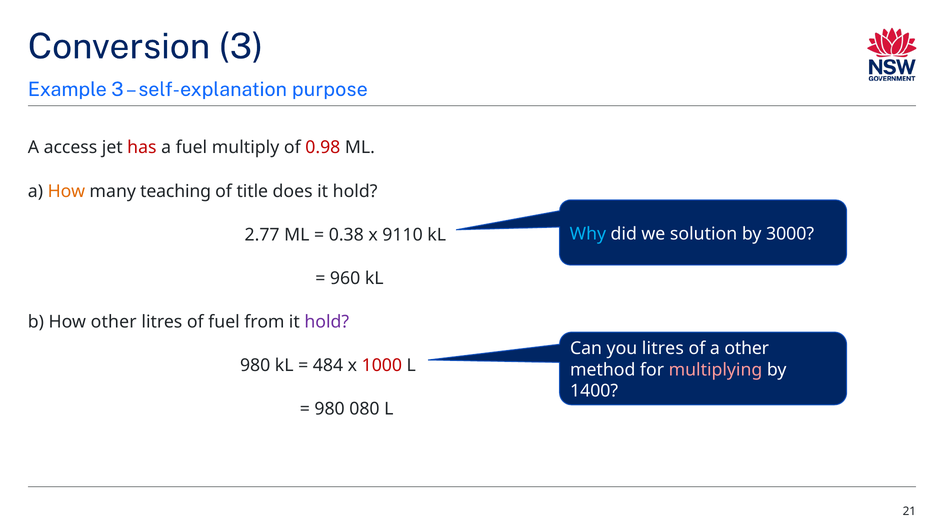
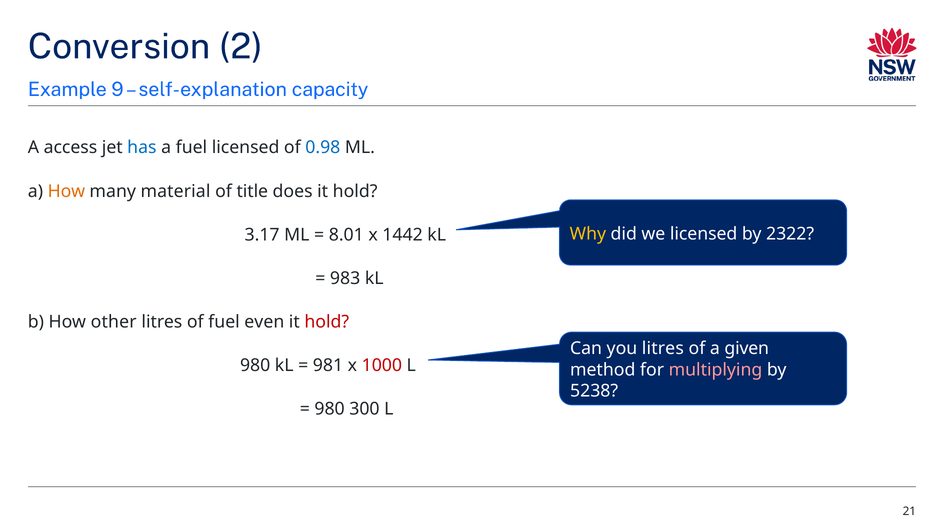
Conversion 3: 3 -> 2
Example 3: 3 -> 9
purpose: purpose -> capacity
has colour: red -> blue
fuel multiply: multiply -> licensed
0.98 colour: red -> blue
teaching: teaching -> material
Why colour: light blue -> yellow
we solution: solution -> licensed
3000: 3000 -> 2322
2.77: 2.77 -> 3.17
0.38: 0.38 -> 8.01
9110: 9110 -> 1442
960: 960 -> 983
from: from -> even
hold at (327, 322) colour: purple -> red
a other: other -> given
484: 484 -> 981
1400: 1400 -> 5238
080: 080 -> 300
